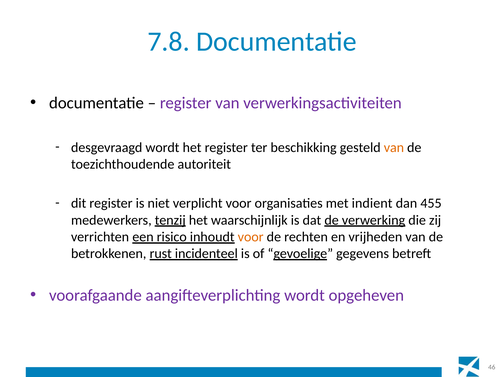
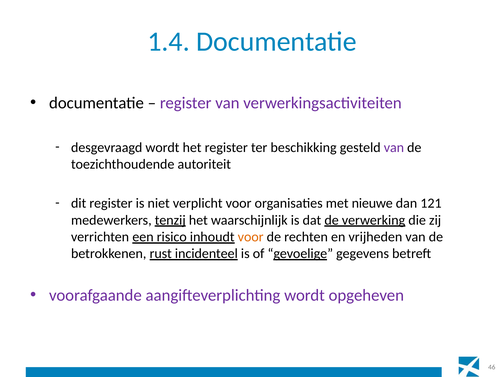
7.8: 7.8 -> 1.4
van at (394, 148) colour: orange -> purple
indient: indient -> nieuwe
455: 455 -> 121
